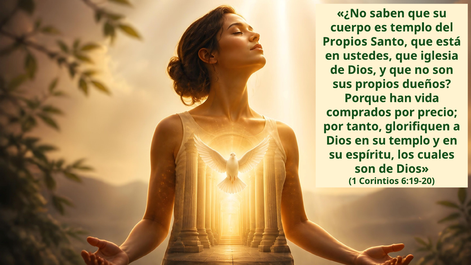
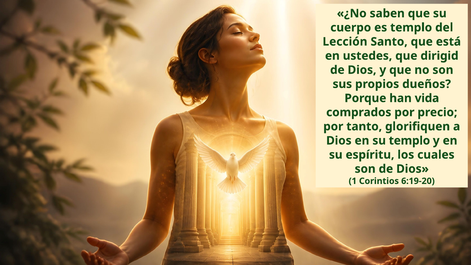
Propios at (345, 42): Propios -> Lección
iglesia: iglesia -> dirigid
